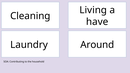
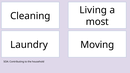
have: have -> most
Around: Around -> Moving
